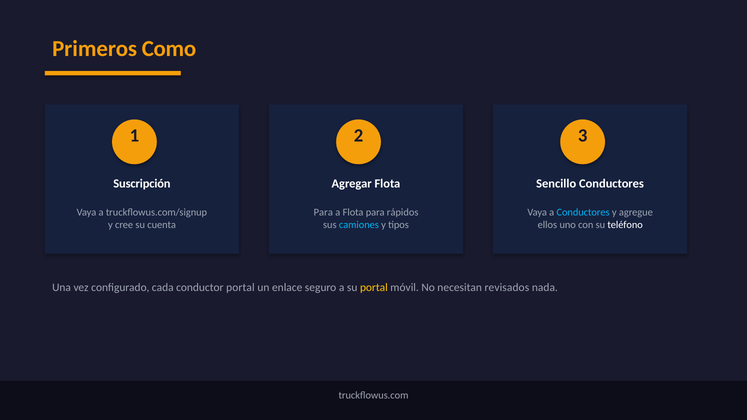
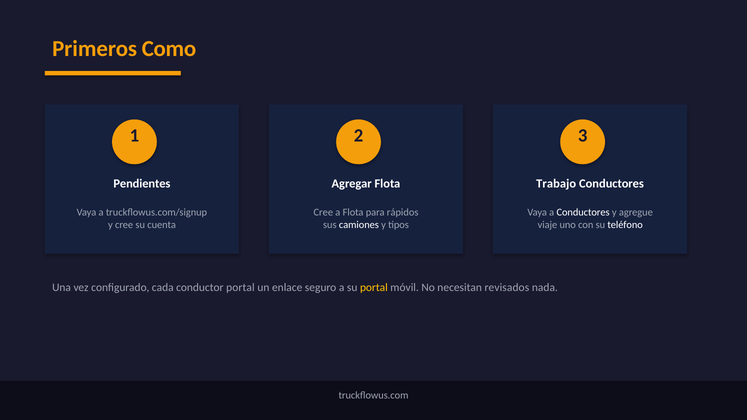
Suscripción: Suscripción -> Pendientes
Sencillo: Sencillo -> Trabajo
Para at (323, 212): Para -> Cree
Conductores at (583, 212) colour: light blue -> white
camiones colour: light blue -> white
ellos: ellos -> viaje
